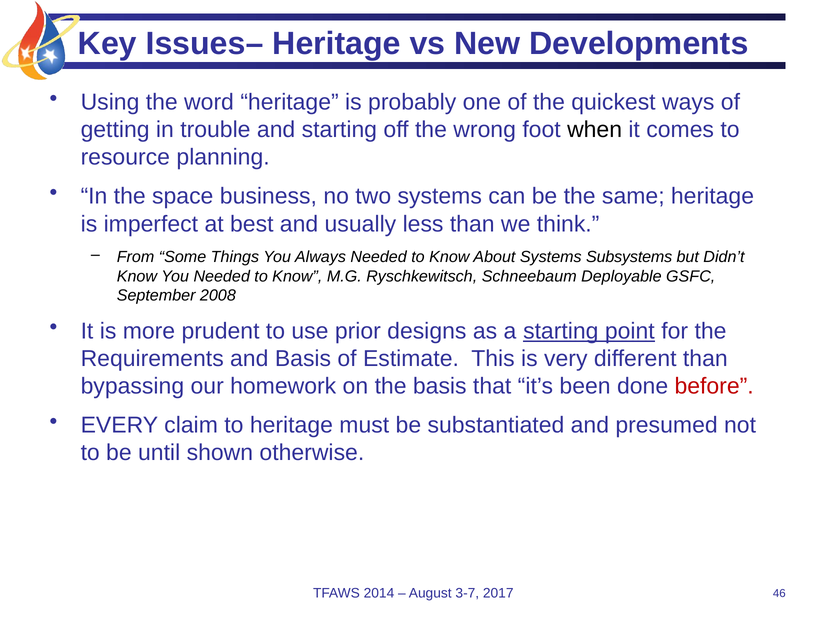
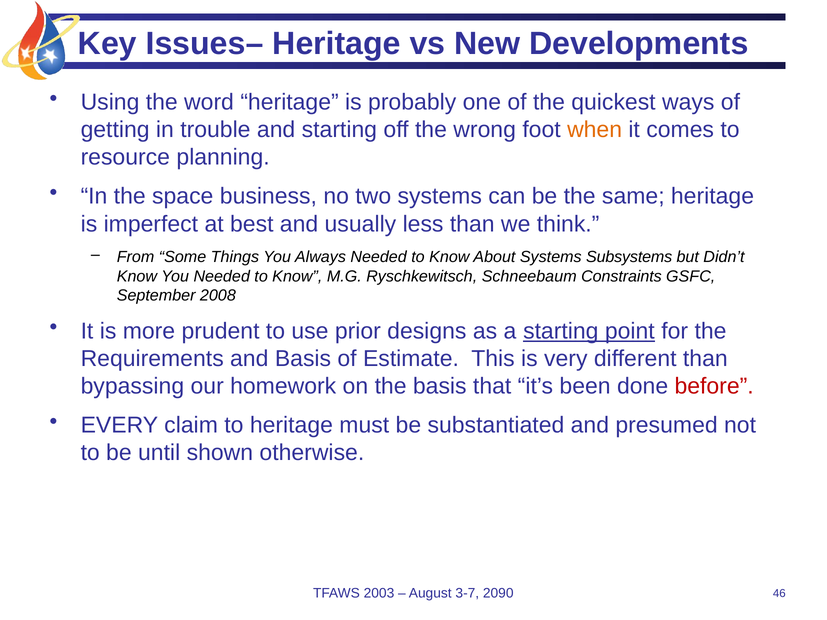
when colour: black -> orange
Deployable: Deployable -> Constraints
2014: 2014 -> 2003
2017: 2017 -> 2090
